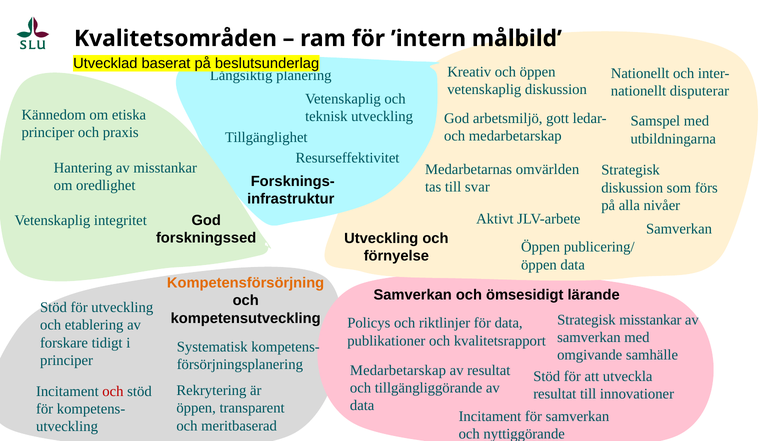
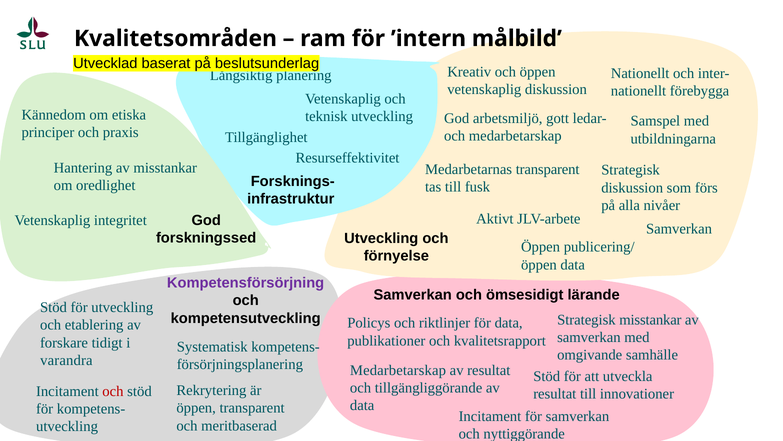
disputerar: disputerar -> förebygga
Medarbetarnas omvärlden: omvärlden -> transparent
svar: svar -> fusk
Kompetensförsörjning colour: orange -> purple
principer at (66, 360): principer -> varandra
